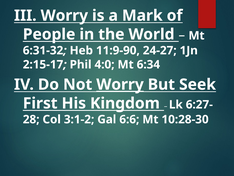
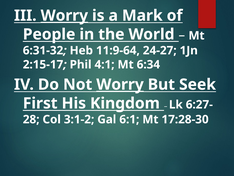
Worry at (64, 16) underline: none -> present
11:9-90: 11:9-90 -> 11:9-64
4:0: 4:0 -> 4:1
6:6: 6:6 -> 6:1
10:28-30: 10:28-30 -> 17:28-30
